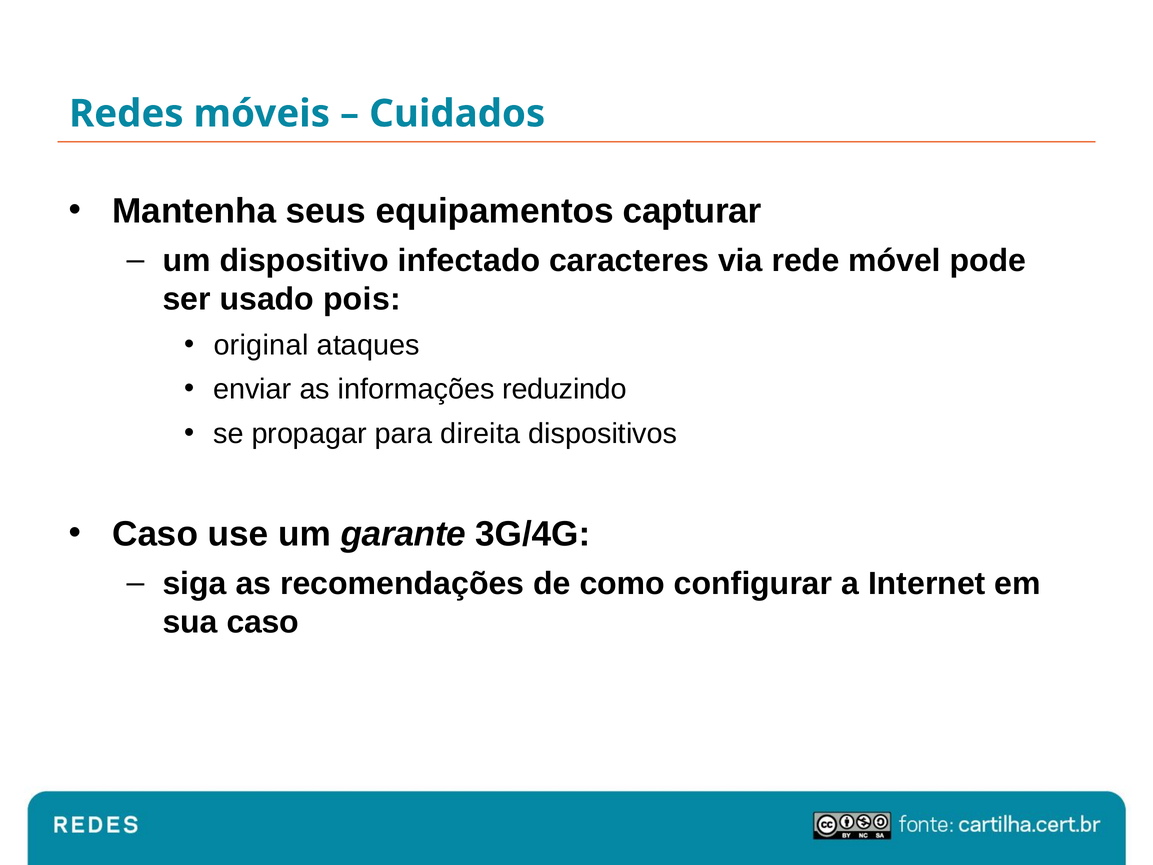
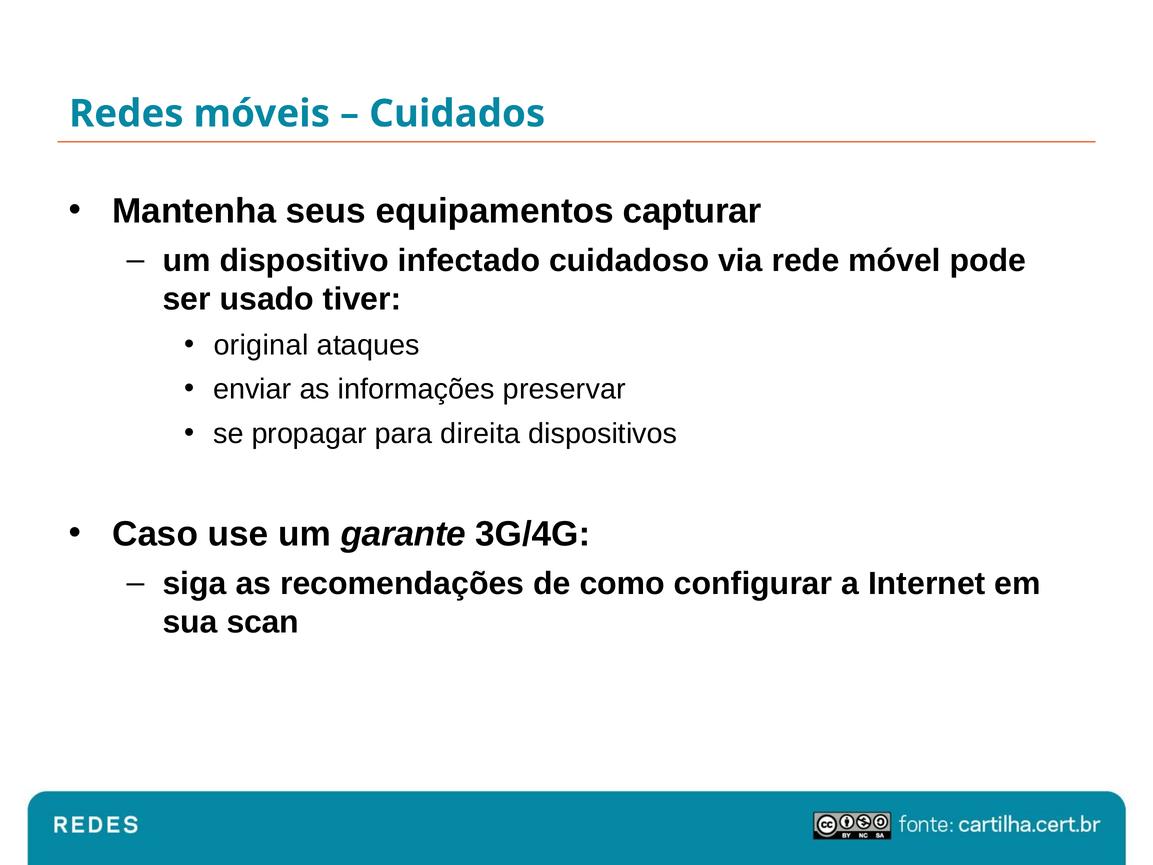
caracteres: caracteres -> cuidadoso
pois: pois -> tiver
reduzindo: reduzindo -> preservar
sua caso: caso -> scan
